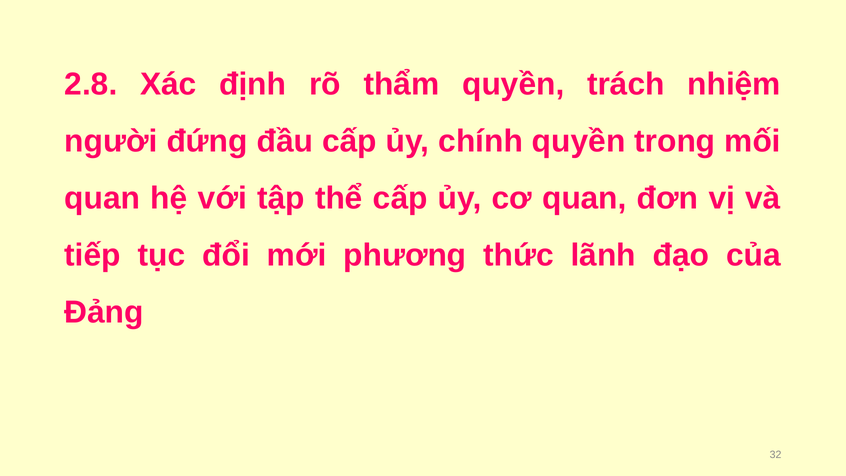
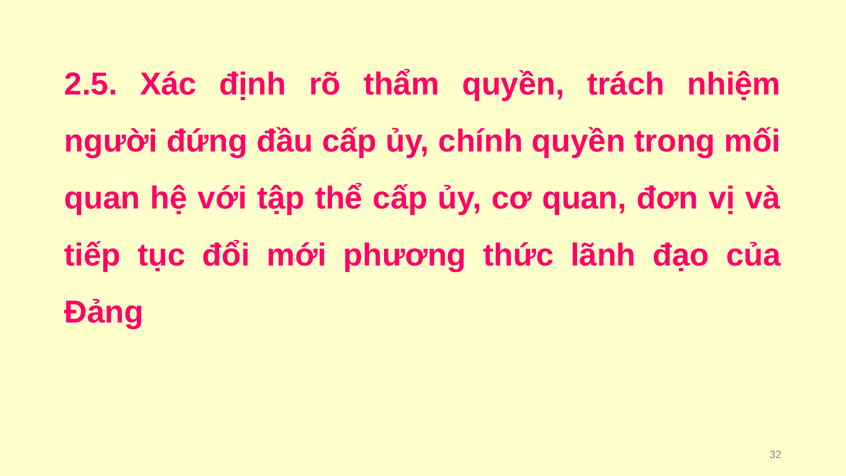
2.8: 2.8 -> 2.5
